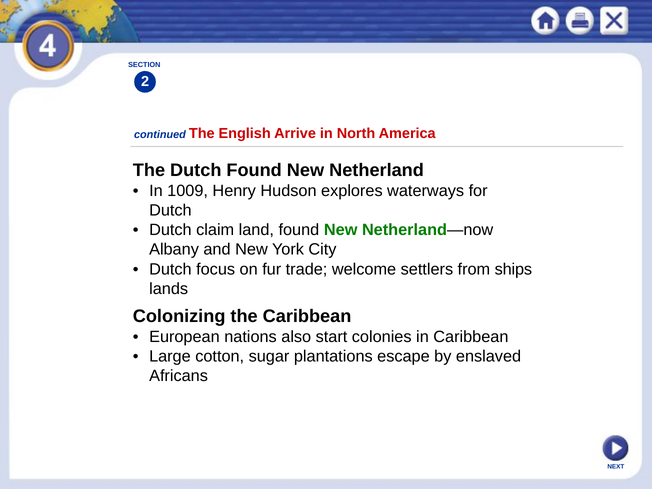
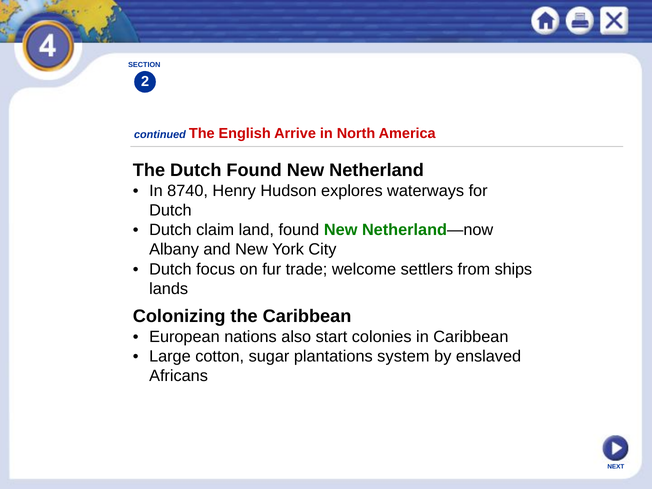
1009: 1009 -> 8740
escape: escape -> system
